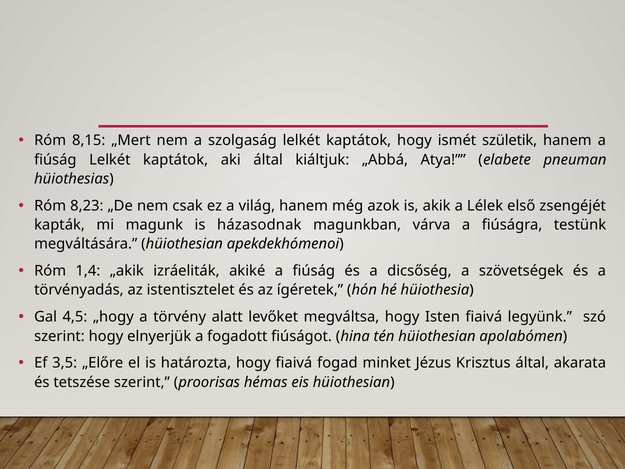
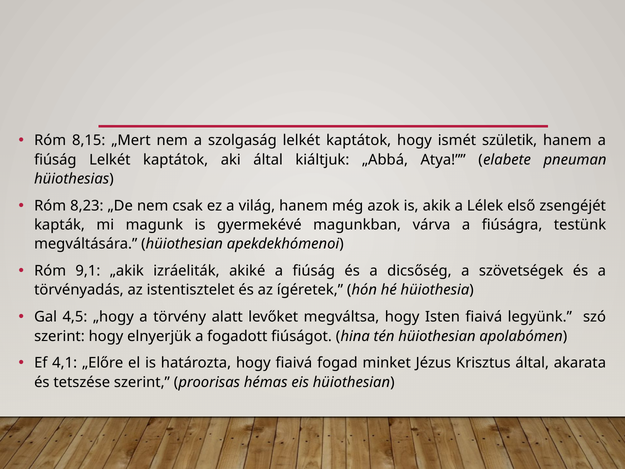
házasodnak: házasodnak -> gyermekévé
1,4: 1,4 -> 9,1
3,5: 3,5 -> 4,1
